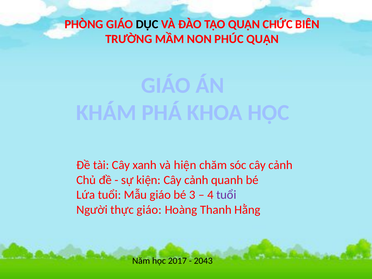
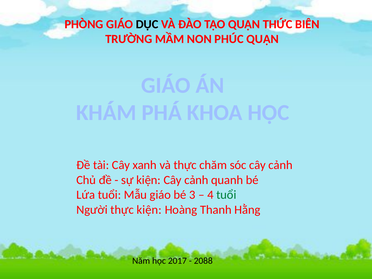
CHỨC: CHỨC -> THỨC
và hiện: hiện -> thực
tuổi at (226, 195) colour: purple -> green
thực giáo: giáo -> kiện
2043: 2043 -> 2088
